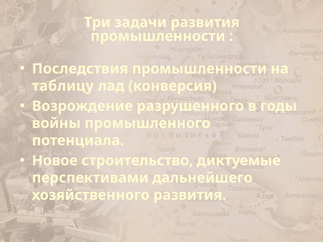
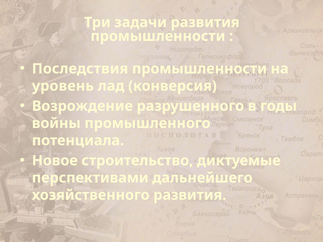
таблицу: таблицу -> уровень
